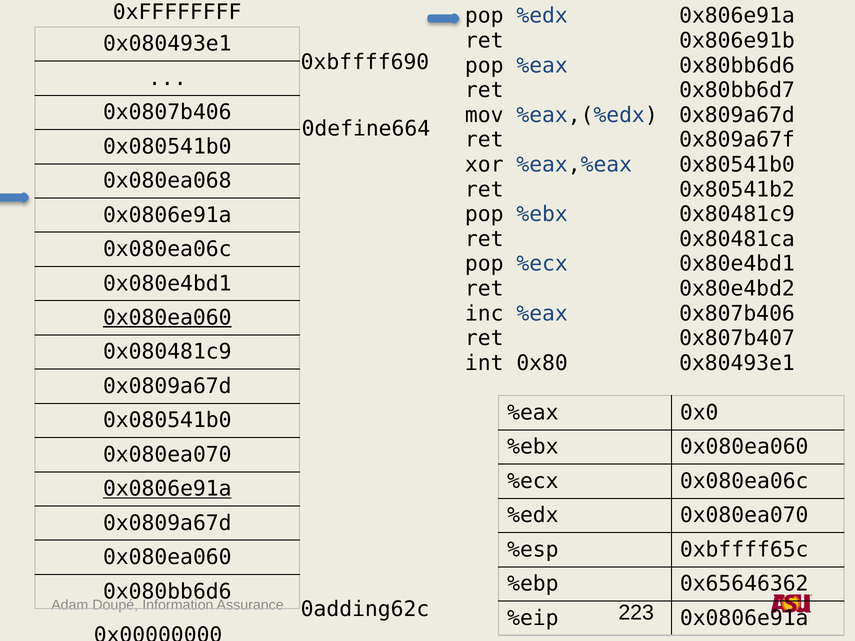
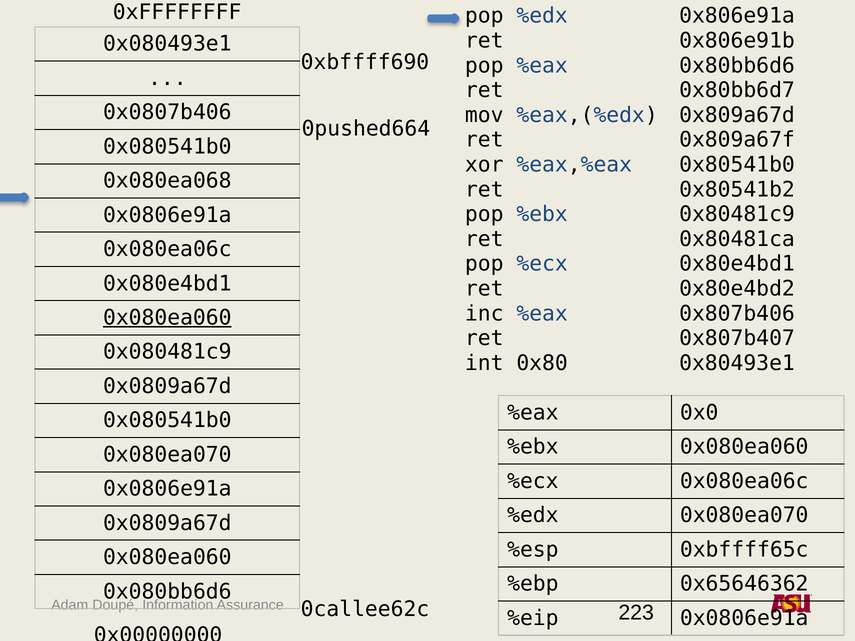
0define664: 0define664 -> 0pushed664
0x0806e91a at (167, 489) underline: present -> none
0adding62c: 0adding62c -> 0callee62c
